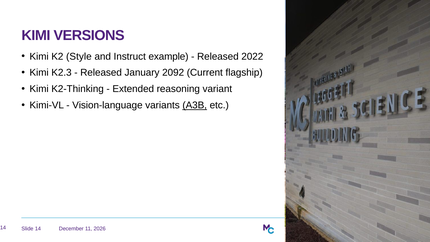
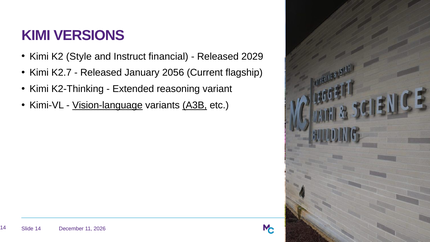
example: example -> financial
2022: 2022 -> 2029
K2.3: K2.3 -> K2.7
2092: 2092 -> 2056
Vision-language underline: none -> present
